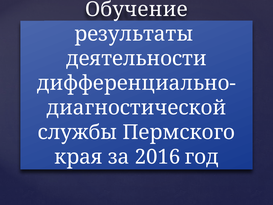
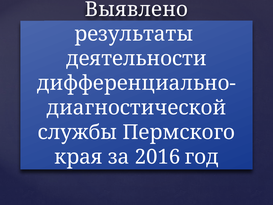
Обучение: Обучение -> Выявлено
